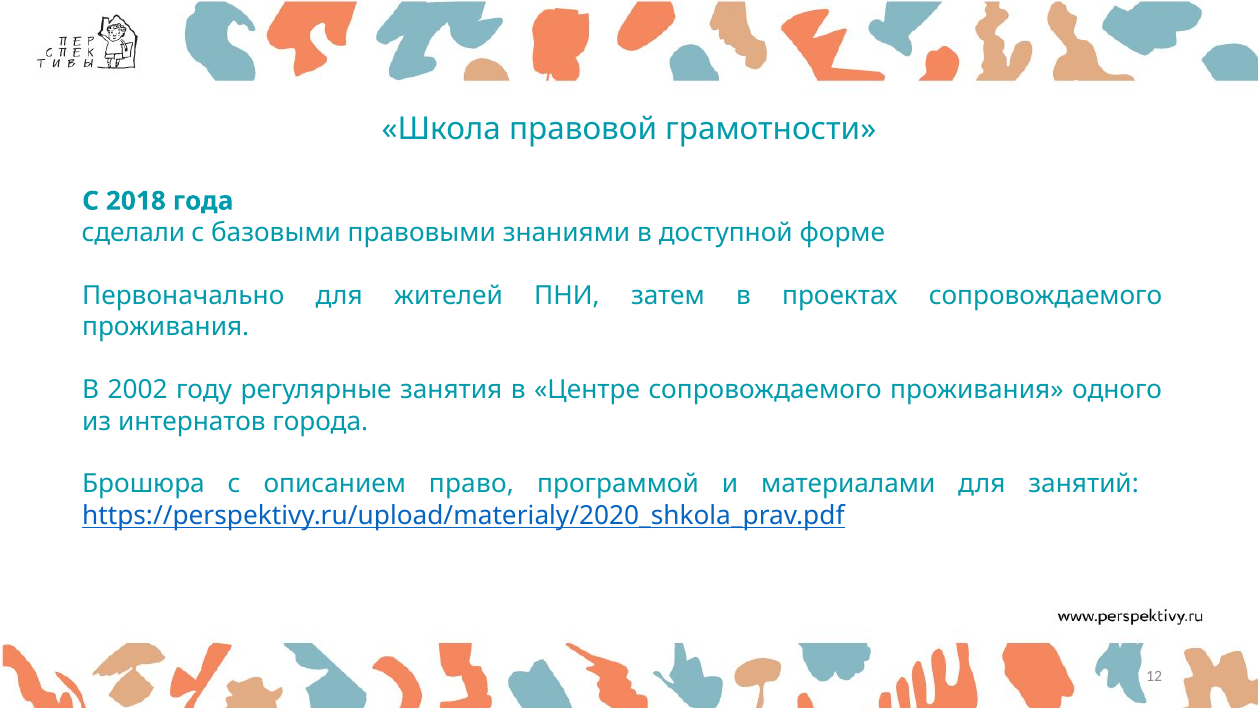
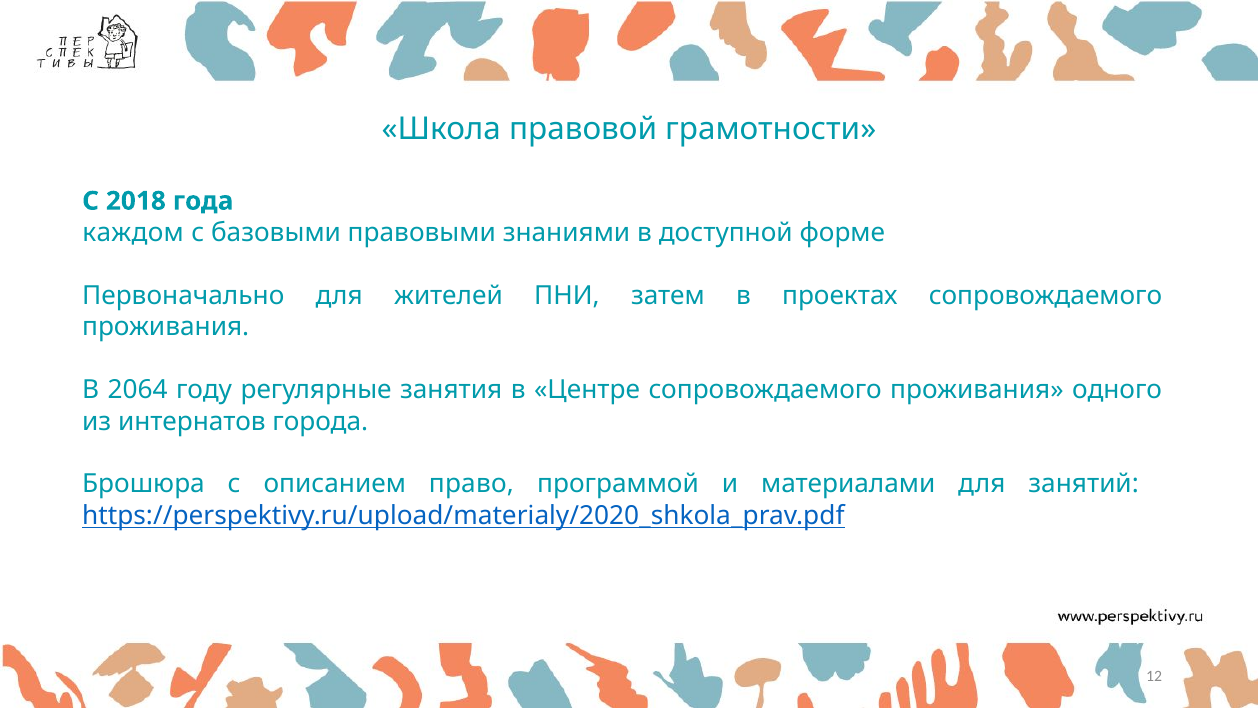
сделали: сделали -> каждом
2002: 2002 -> 2064
